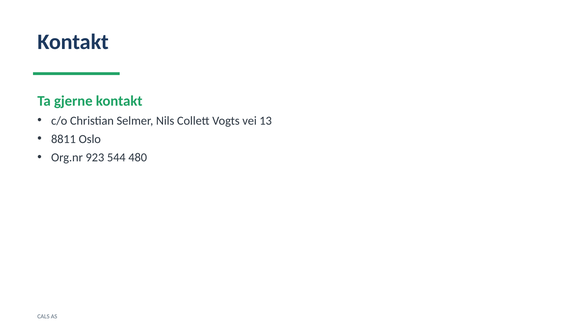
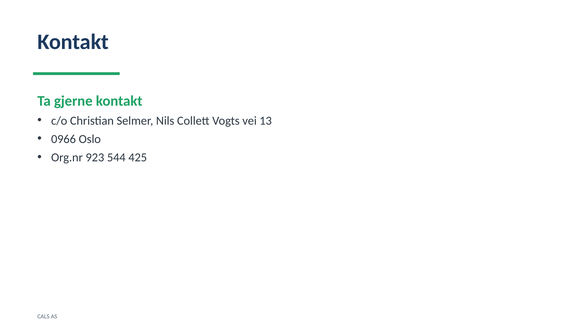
8811: 8811 -> 0966
480: 480 -> 425
